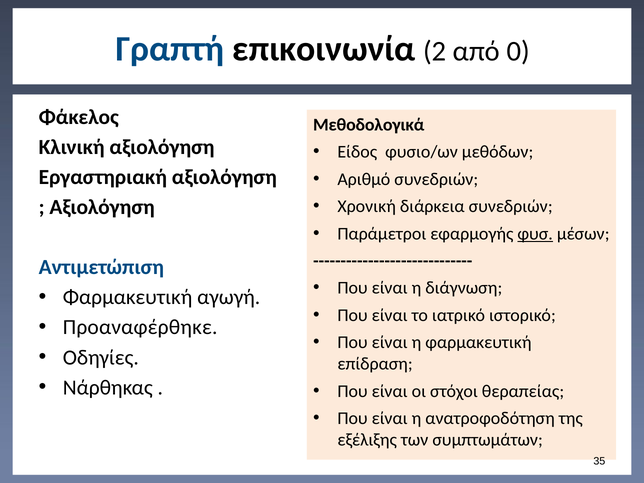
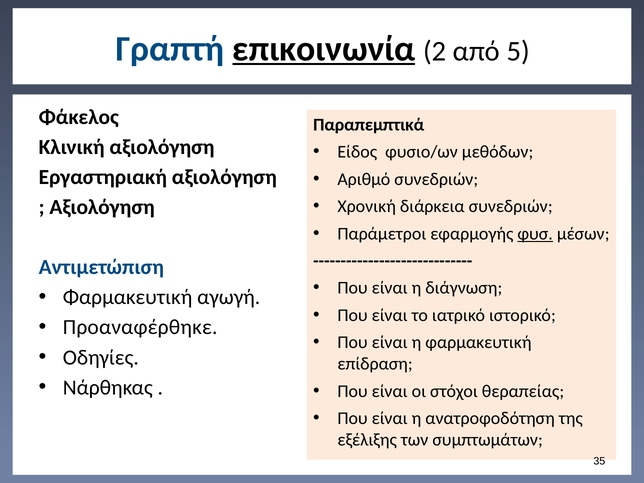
επικοινωνία underline: none -> present
0: 0 -> 5
Μεθοδολογικά: Μεθοδολογικά -> Παραπεμπτικά
